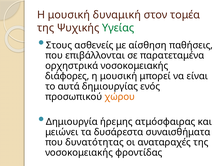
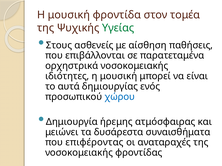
δυναμική: δυναμική -> φροντίδα
διάφορες: διάφορες -> ιδιότητες
χώρου colour: orange -> blue
δυνατότητας: δυνατότητας -> επιφέροντας
